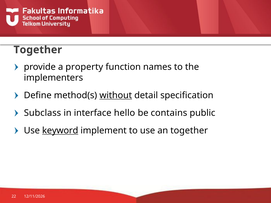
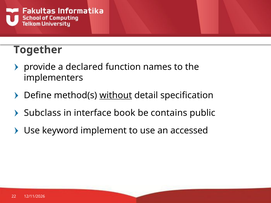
property: property -> declared
hello: hello -> book
keyword underline: present -> none
an together: together -> accessed
